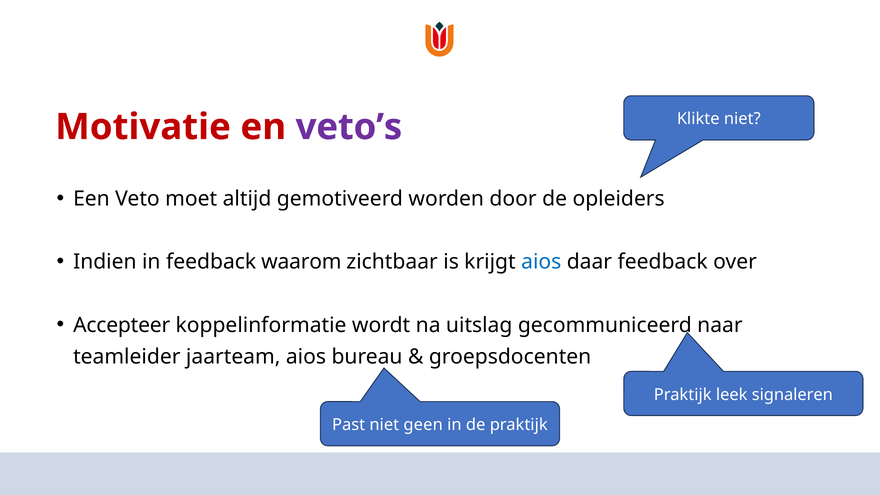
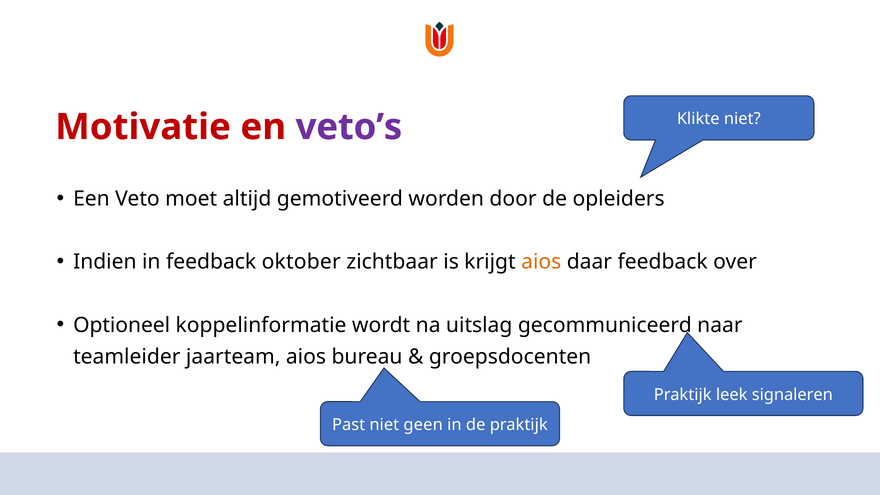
waarom: waarom -> oktober
aios at (541, 262) colour: blue -> orange
Accepteer: Accepteer -> Optioneel
